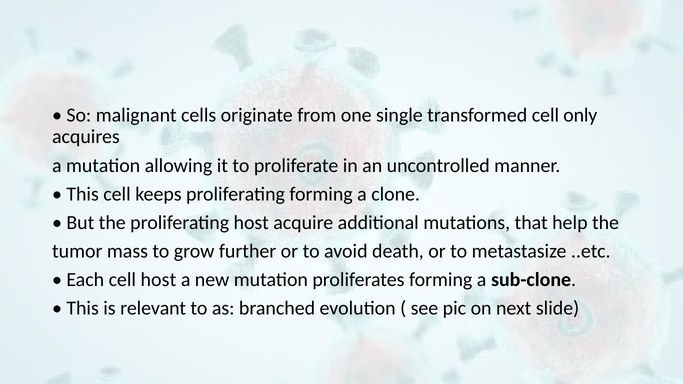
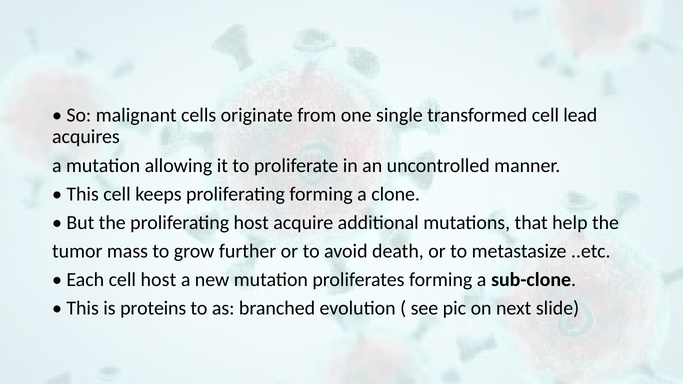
only: only -> lead
relevant: relevant -> proteins
